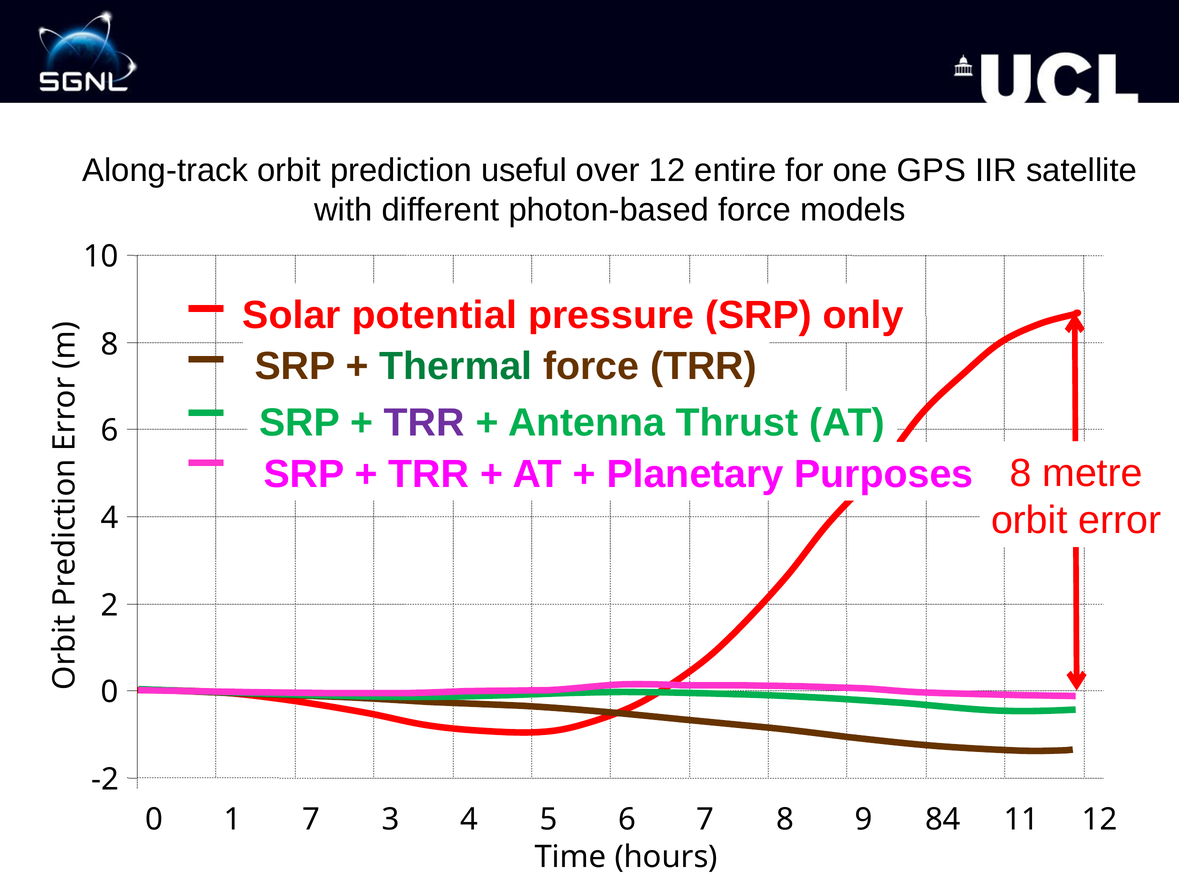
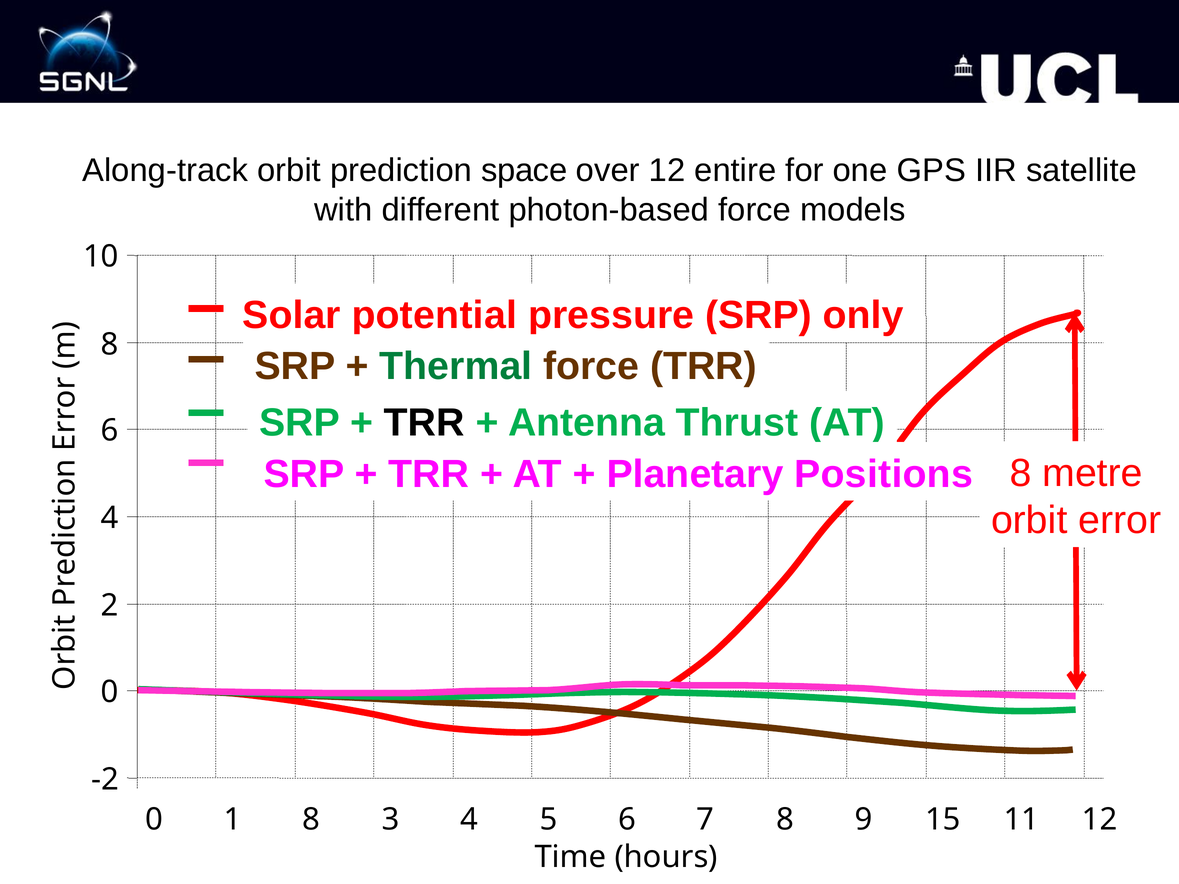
useful: useful -> space
TRR at (424, 423) colour: purple -> black
Purposes: Purposes -> Positions
1 7: 7 -> 8
84: 84 -> 15
